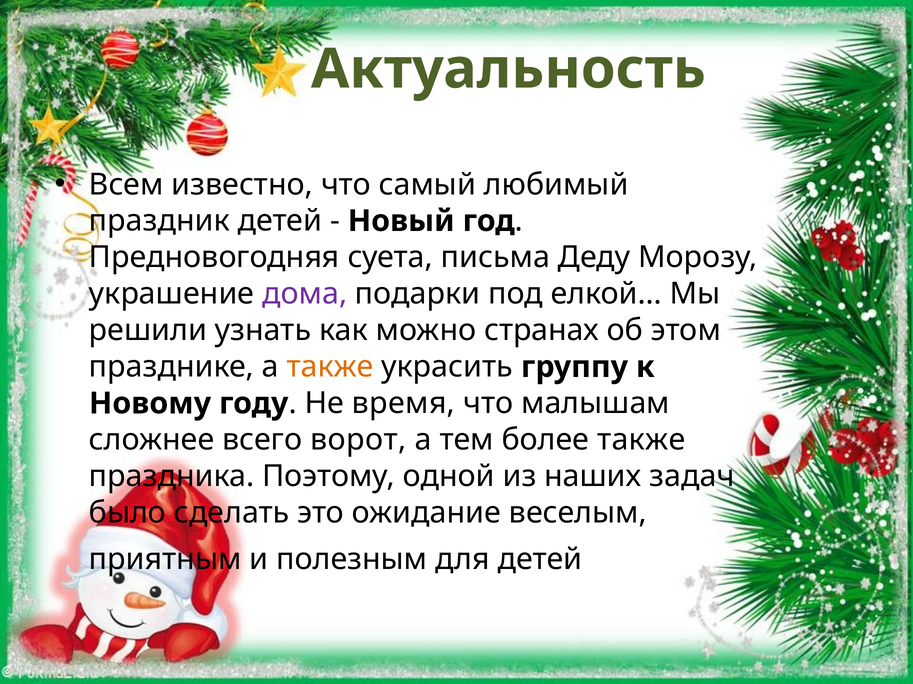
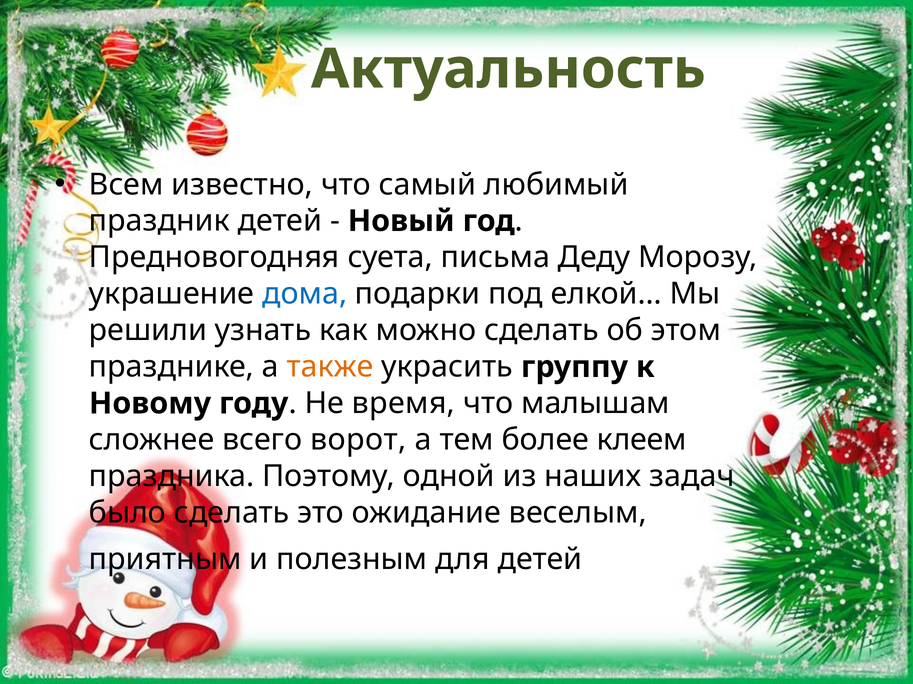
дома colour: purple -> blue
можно странах: странах -> сделать
более также: также -> клеем
